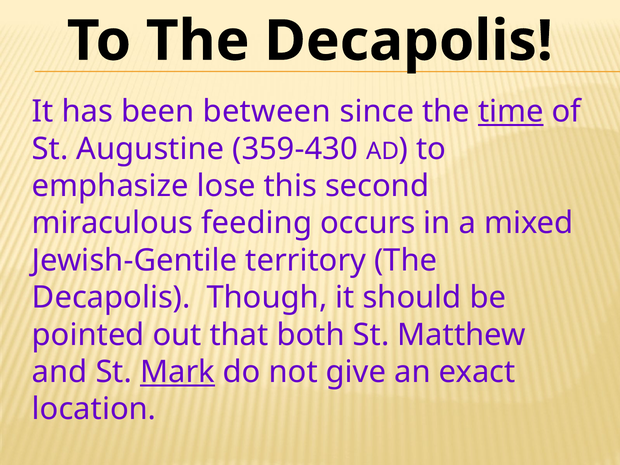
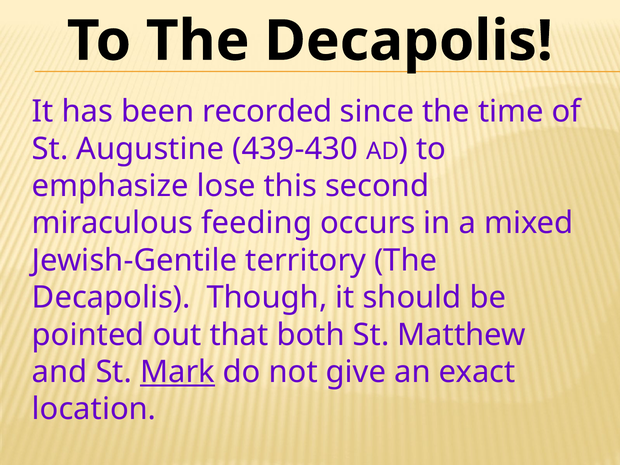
between: between -> recorded
time underline: present -> none
359-430: 359-430 -> 439-430
